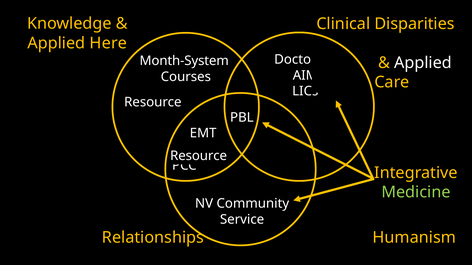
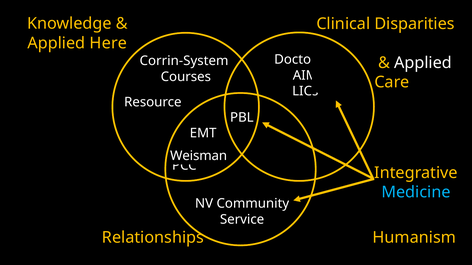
Month-System: Month-System -> Corrin-System
Resource at (199, 156): Resource -> Weisman
Medicine colour: light green -> light blue
